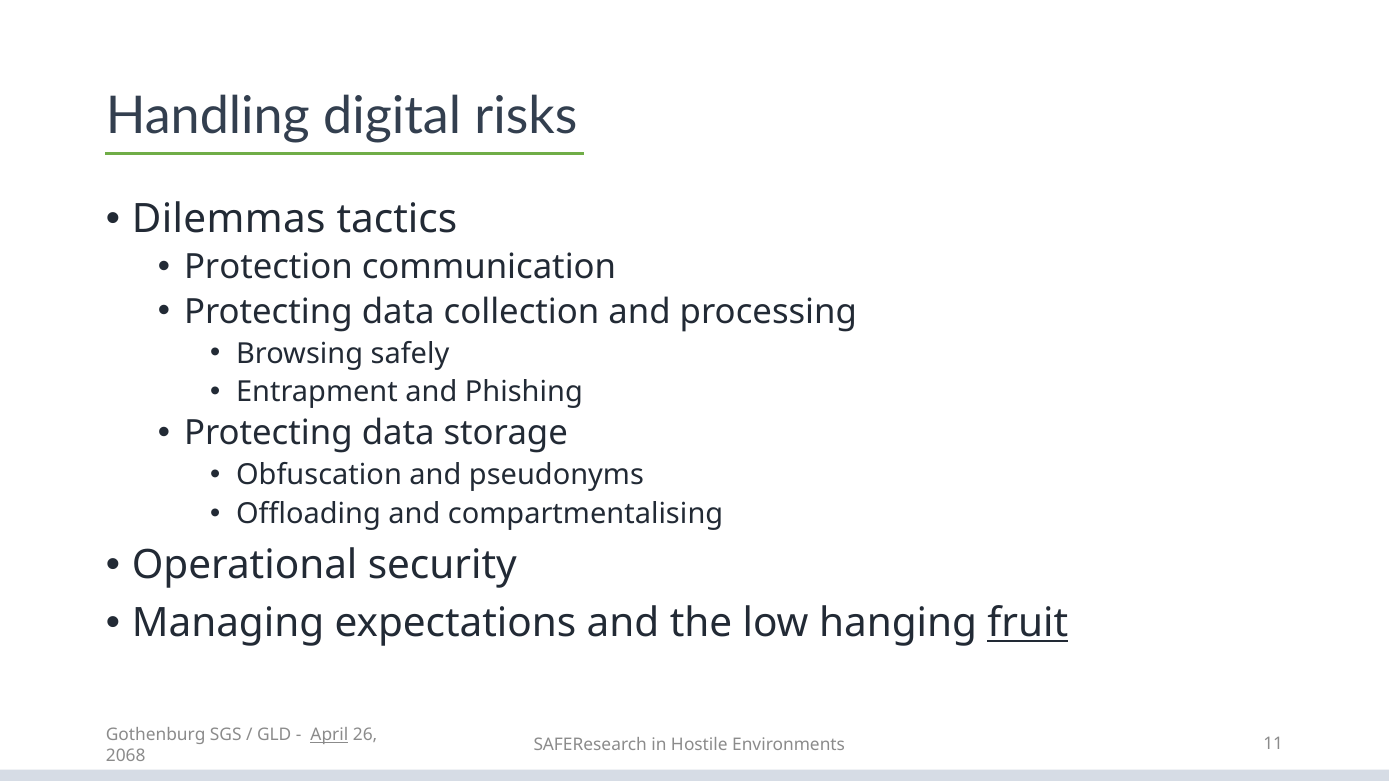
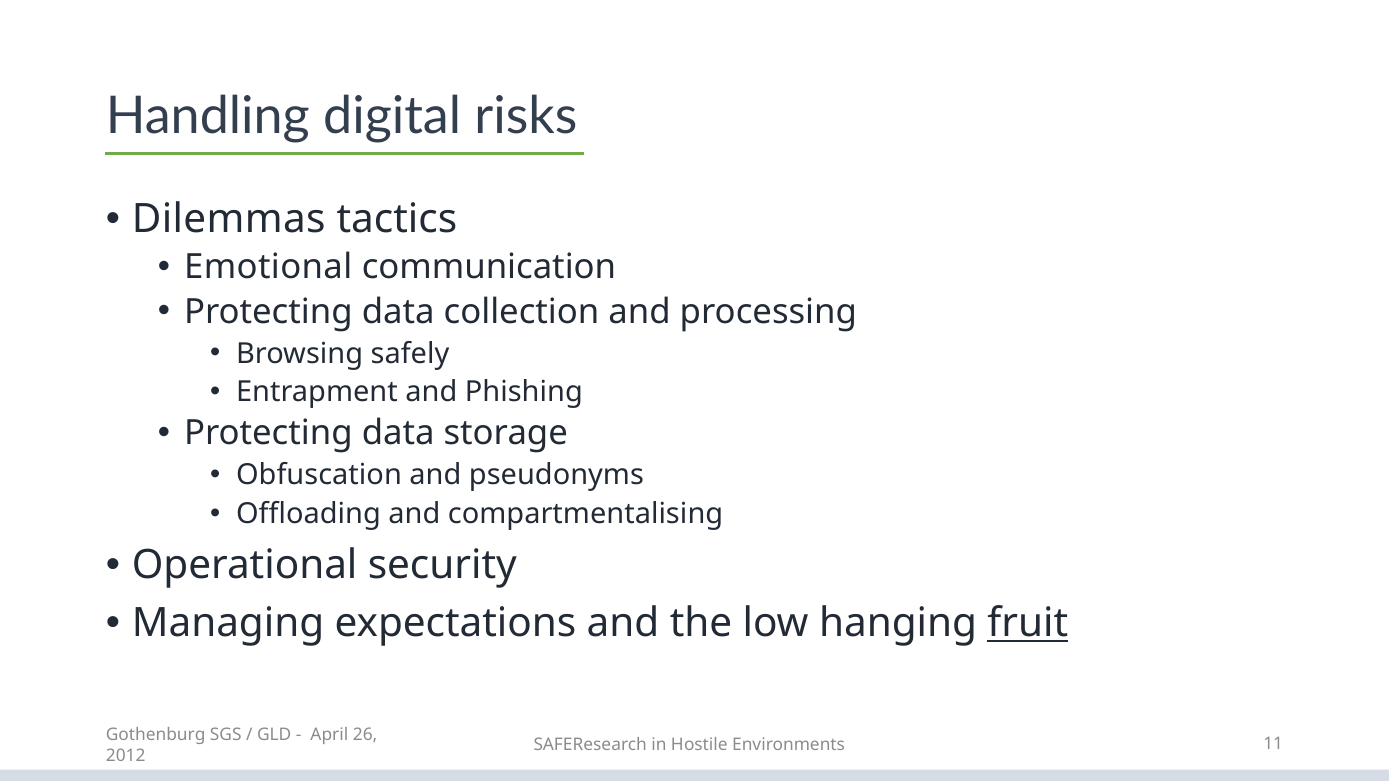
Protection: Protection -> Emotional
April underline: present -> none
2068: 2068 -> 2012
